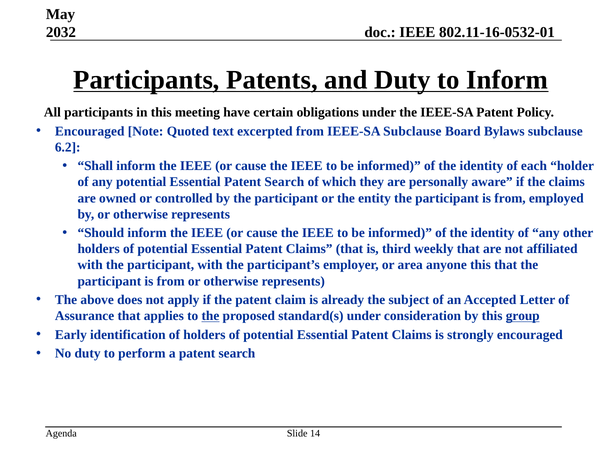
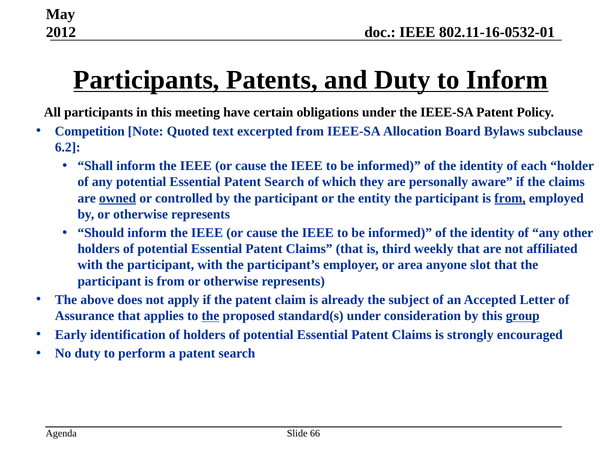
2032: 2032 -> 2012
Encouraged at (90, 131): Encouraged -> Competition
IEEE-SA Subclause: Subclause -> Allocation
owned underline: none -> present
from at (510, 198) underline: none -> present
anyone this: this -> slot
14: 14 -> 66
